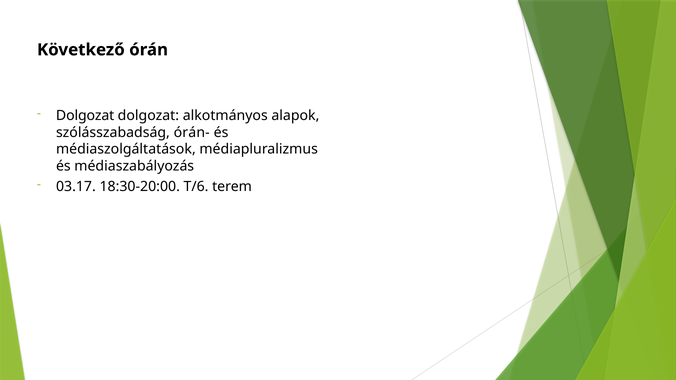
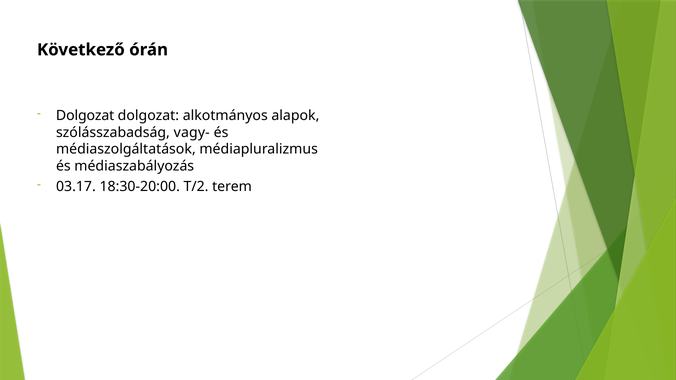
órán-: órán- -> vagy-
T/6: T/6 -> T/2
